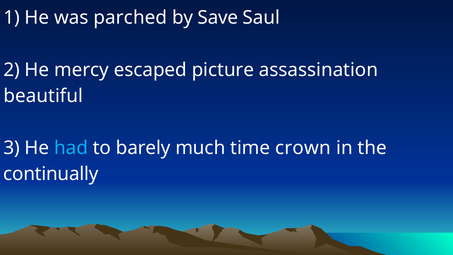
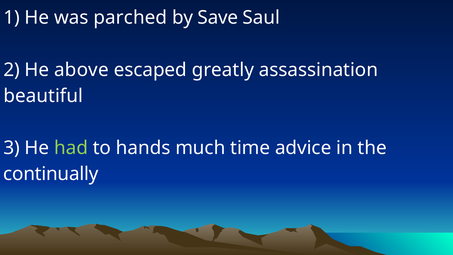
mercy: mercy -> above
picture: picture -> greatly
had colour: light blue -> light green
barely: barely -> hands
crown: crown -> advice
